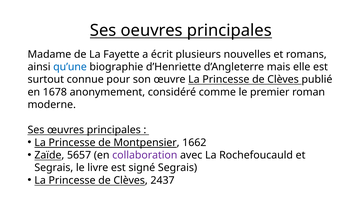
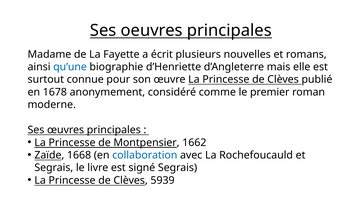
5657: 5657 -> 1668
collaboration colour: purple -> blue
2437: 2437 -> 5939
